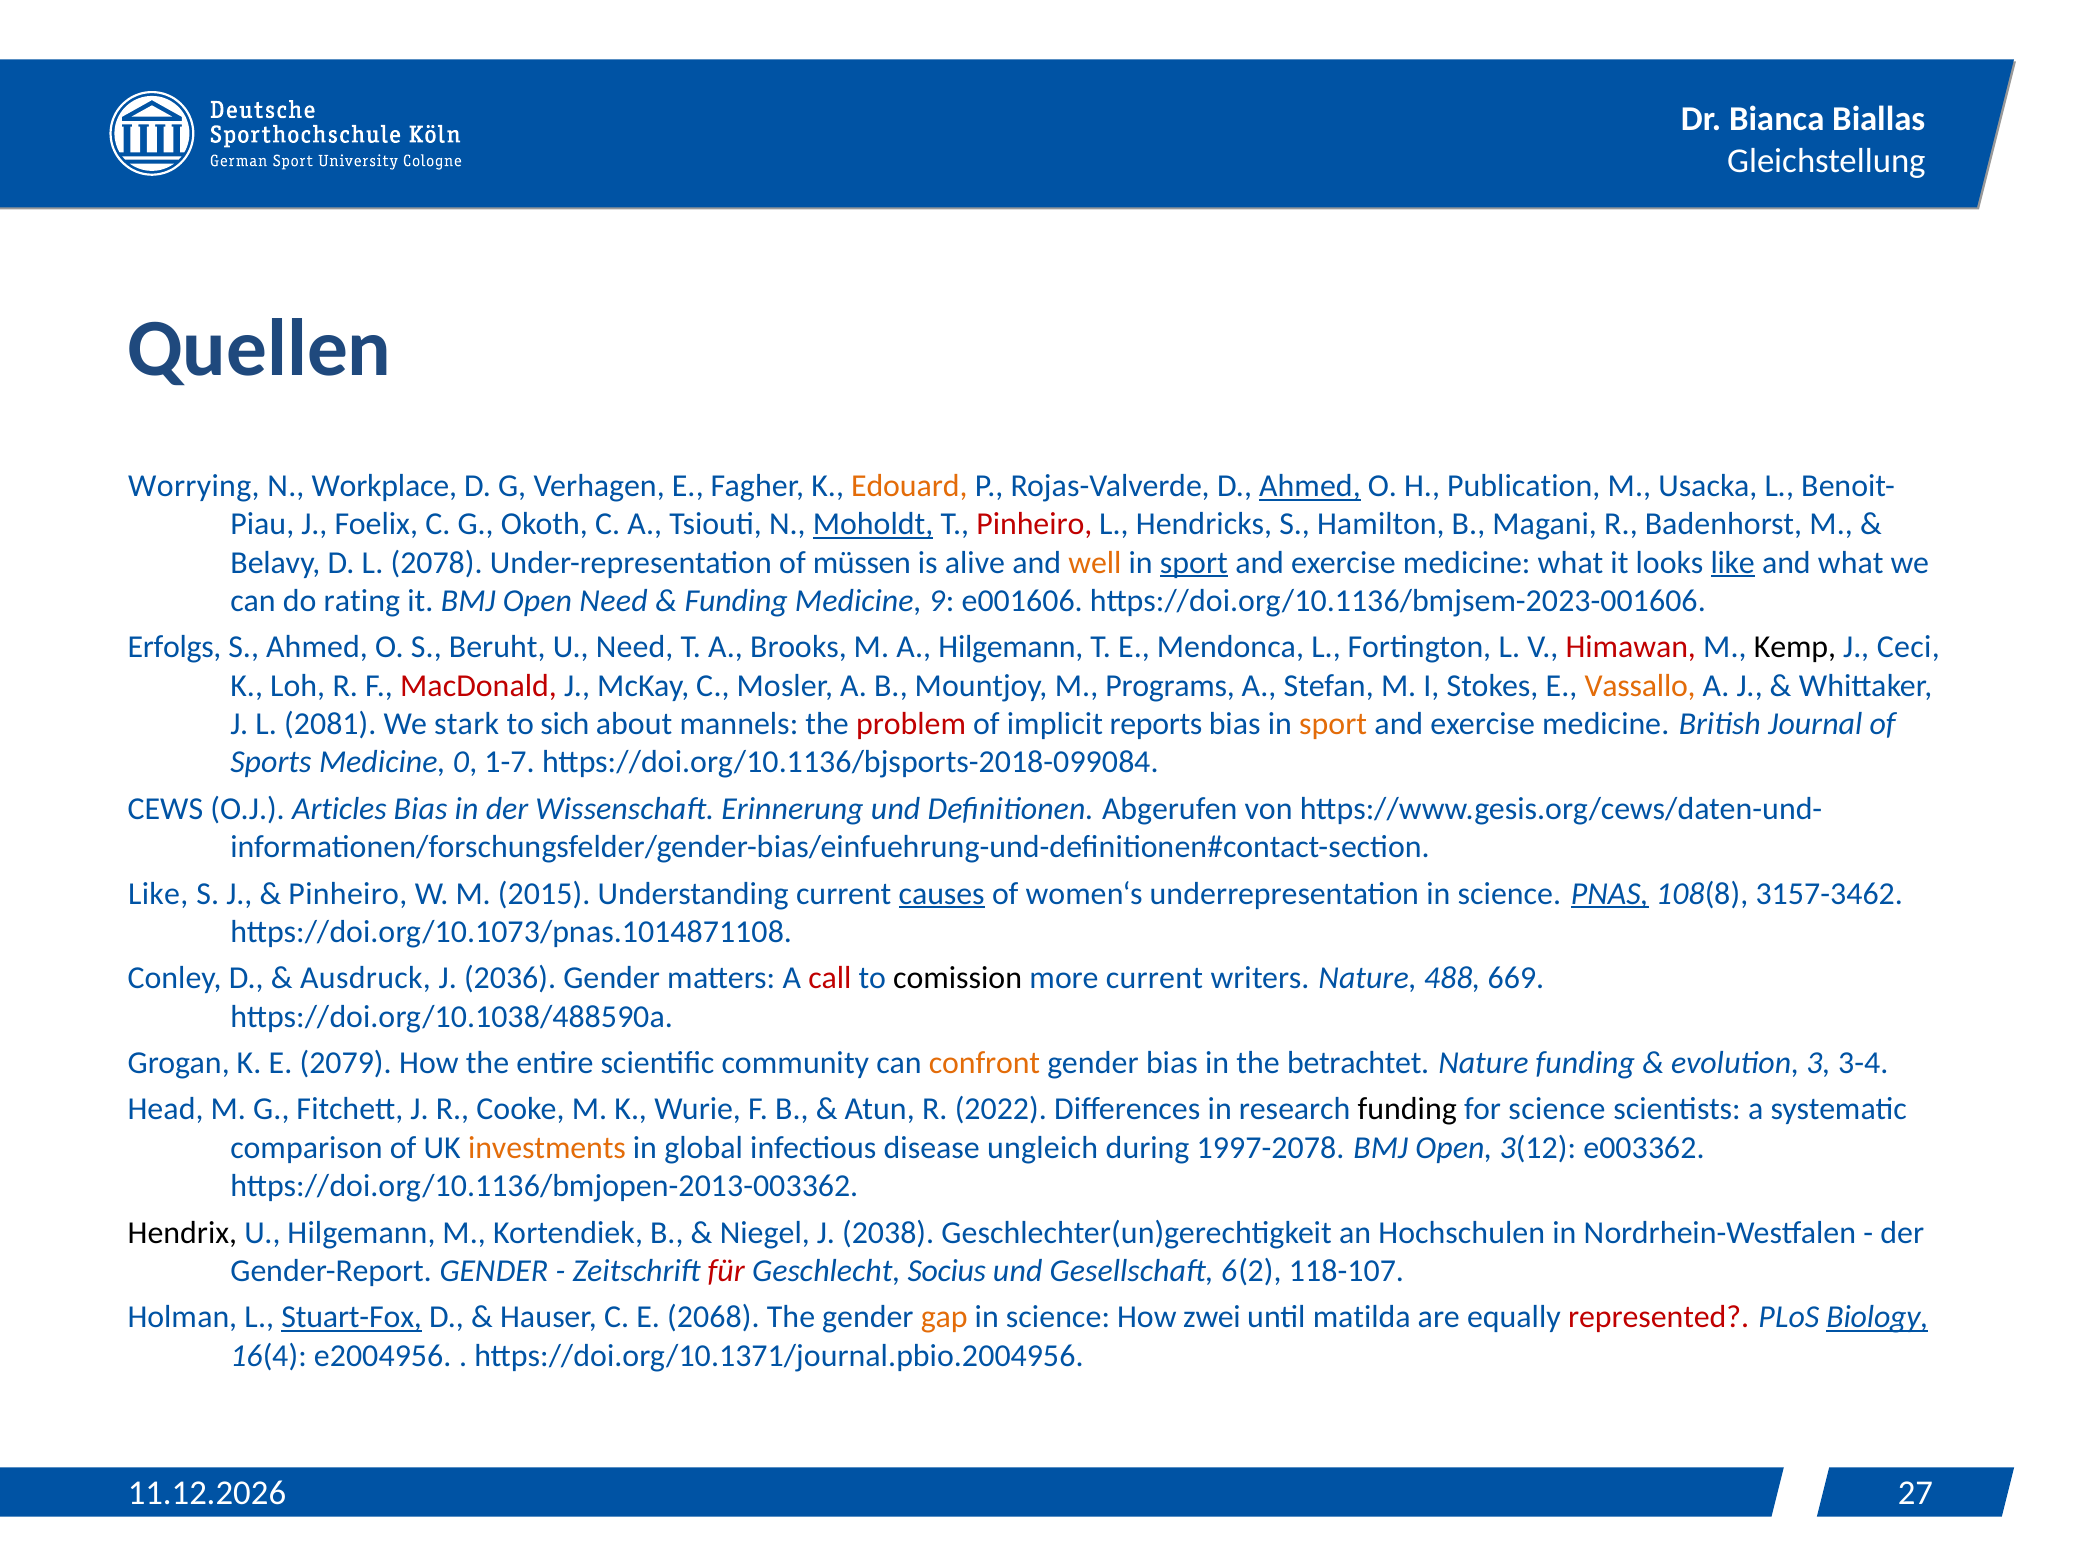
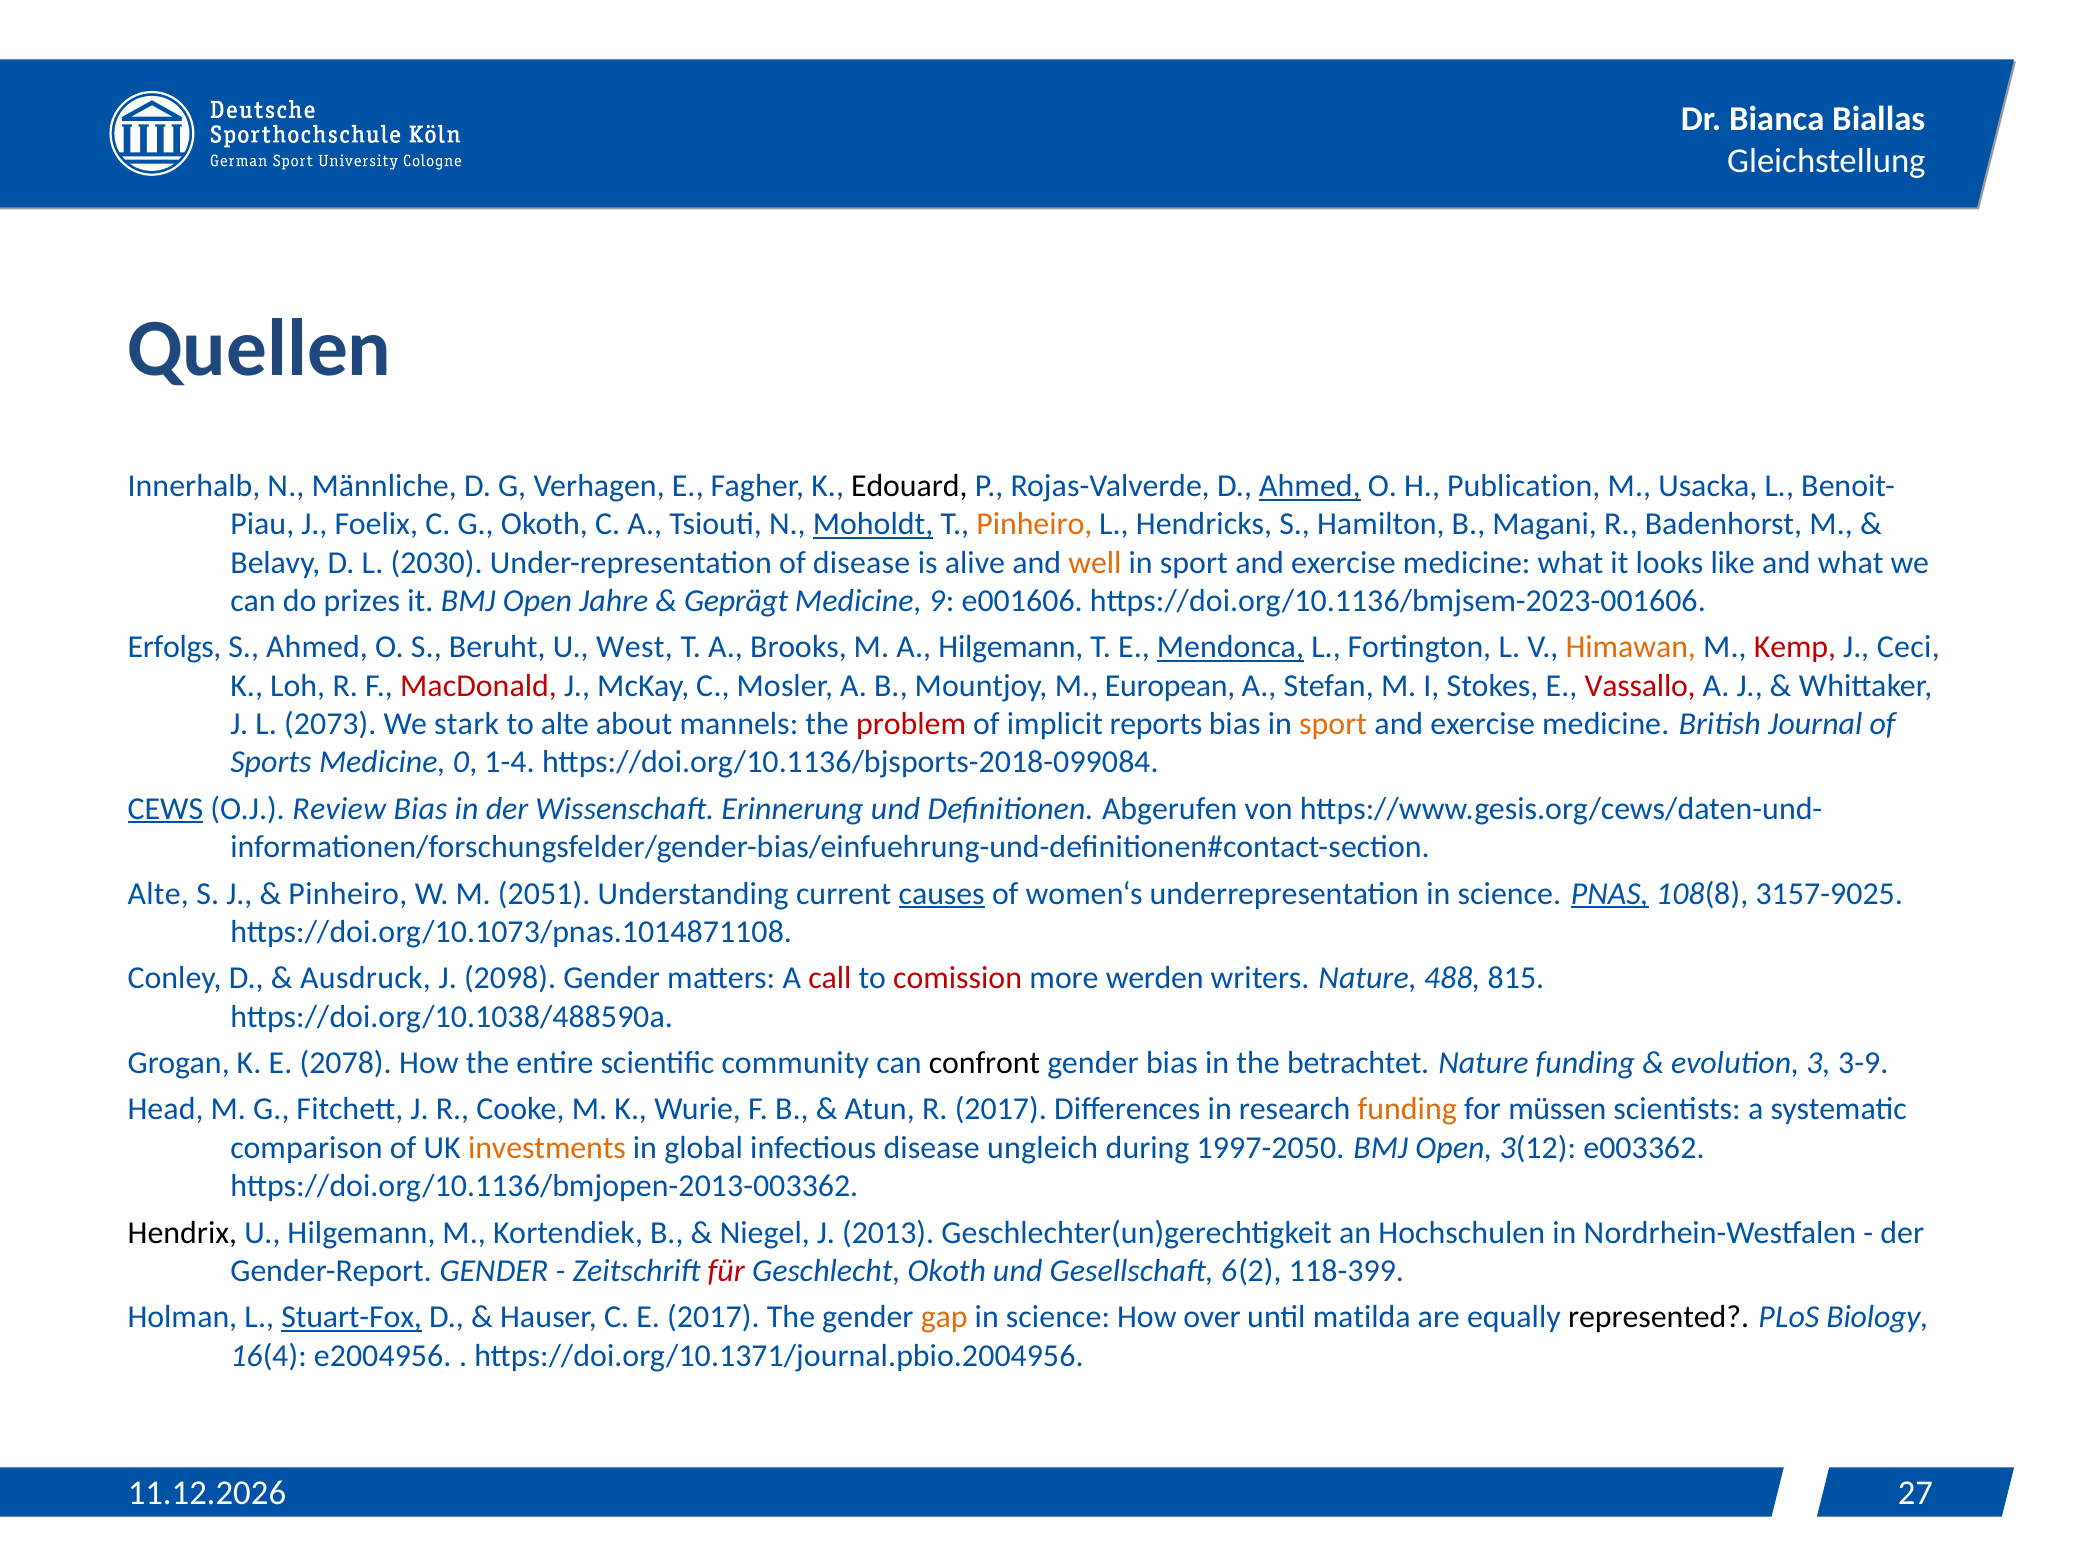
Worrying: Worrying -> Innerhalb
Workplace: Workplace -> Männliche
Edouard colour: orange -> black
Pinheiro at (1034, 524) colour: red -> orange
2078: 2078 -> 2030
of müssen: müssen -> disease
sport at (1194, 563) underline: present -> none
like at (1733, 563) underline: present -> none
rating: rating -> prizes
Open Need: Need -> Jahre
Funding at (736, 601): Funding -> Geprägt
U Need: Need -> West
Mendonca underline: none -> present
Himawan colour: red -> orange
Kemp colour: black -> red
Programs: Programs -> European
Vassallo colour: orange -> red
2081: 2081 -> 2073
to sich: sich -> alte
1-7: 1-7 -> 1-4
CEWS underline: none -> present
Articles: Articles -> Review
Like at (158, 893): Like -> Alte
2015: 2015 -> 2051
3157-3462: 3157-3462 -> 3157-9025
2036: 2036 -> 2098
comission colour: black -> red
more current: current -> werden
669: 669 -> 815
2079: 2079 -> 2078
confront colour: orange -> black
3-4: 3-4 -> 3-9
R 2022: 2022 -> 2017
funding at (1407, 1109) colour: black -> orange
for science: science -> müssen
1997-2078: 1997-2078 -> 1997-2050
2038: 2038 -> 2013
Geschlecht Socius: Socius -> Okoth
118-107: 118-107 -> 118-399
E 2068: 2068 -> 2017
zwei: zwei -> over
represented colour: red -> black
Biology underline: present -> none
